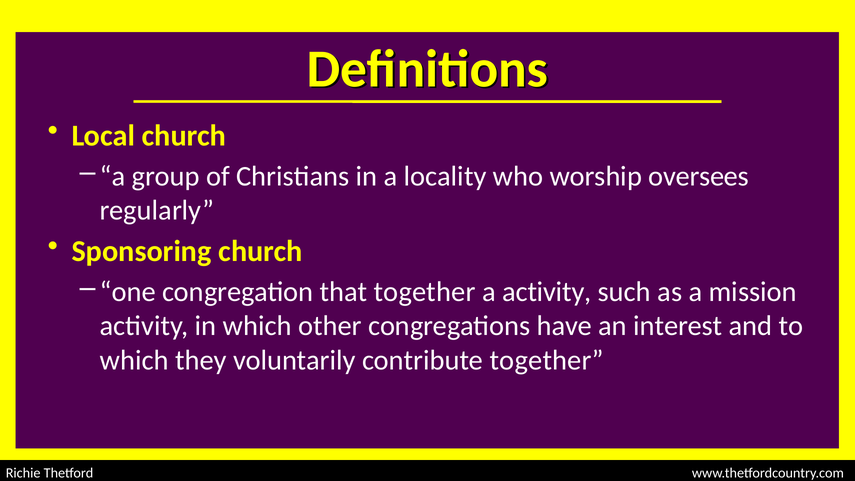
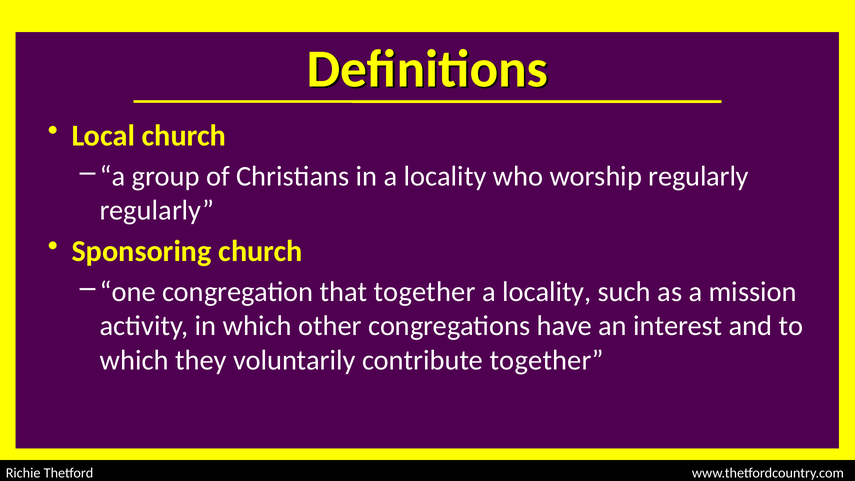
worship oversees: oversees -> regularly
activity at (547, 292): activity -> locality
